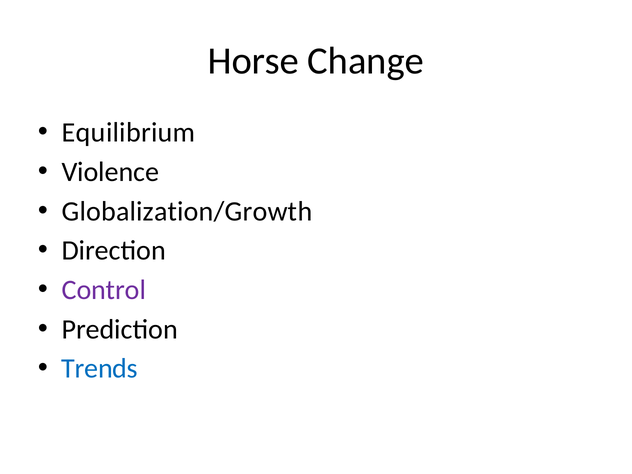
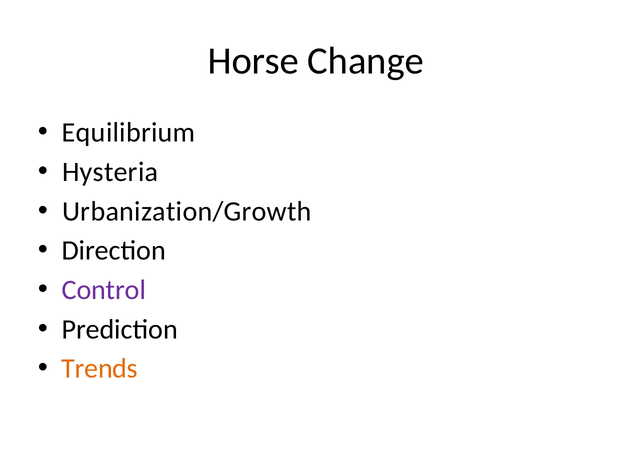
Violence: Violence -> Hysteria
Globalization/Growth: Globalization/Growth -> Urbanization/Growth
Trends colour: blue -> orange
